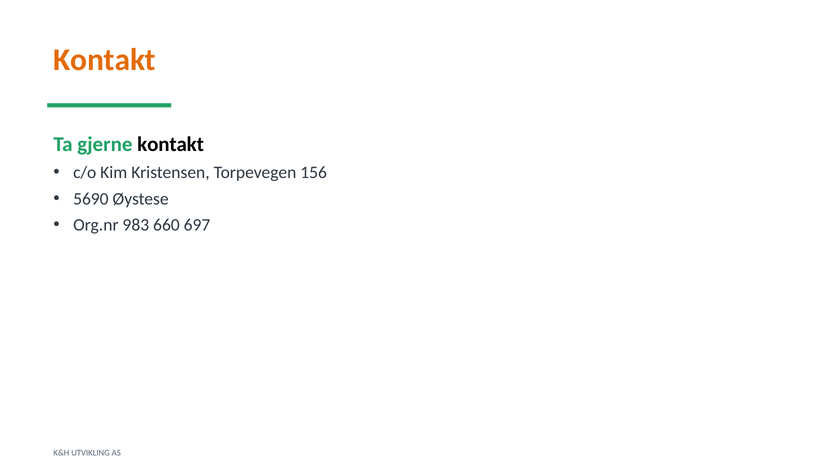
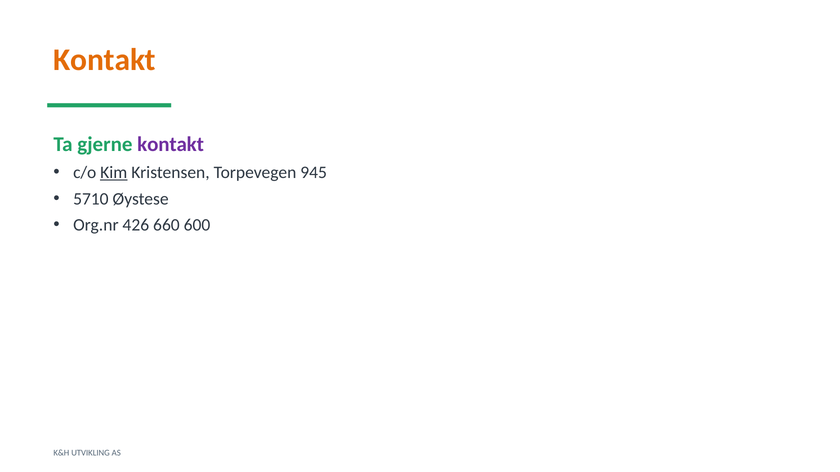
kontakt at (171, 145) colour: black -> purple
Kim underline: none -> present
156: 156 -> 945
5690: 5690 -> 5710
983: 983 -> 426
697: 697 -> 600
